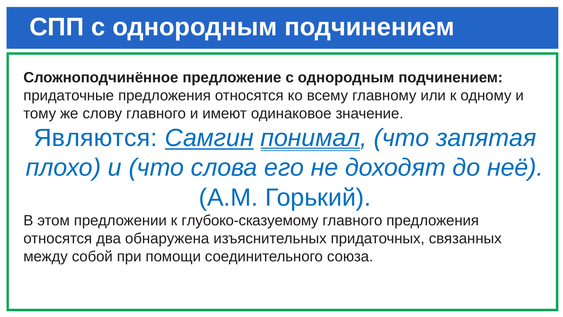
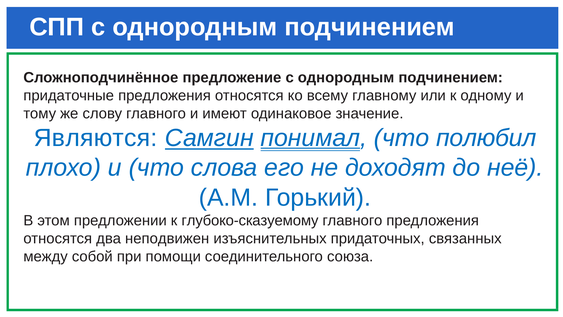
запятая: запятая -> полюбил
обнаружена: обнаружена -> неподвижен
